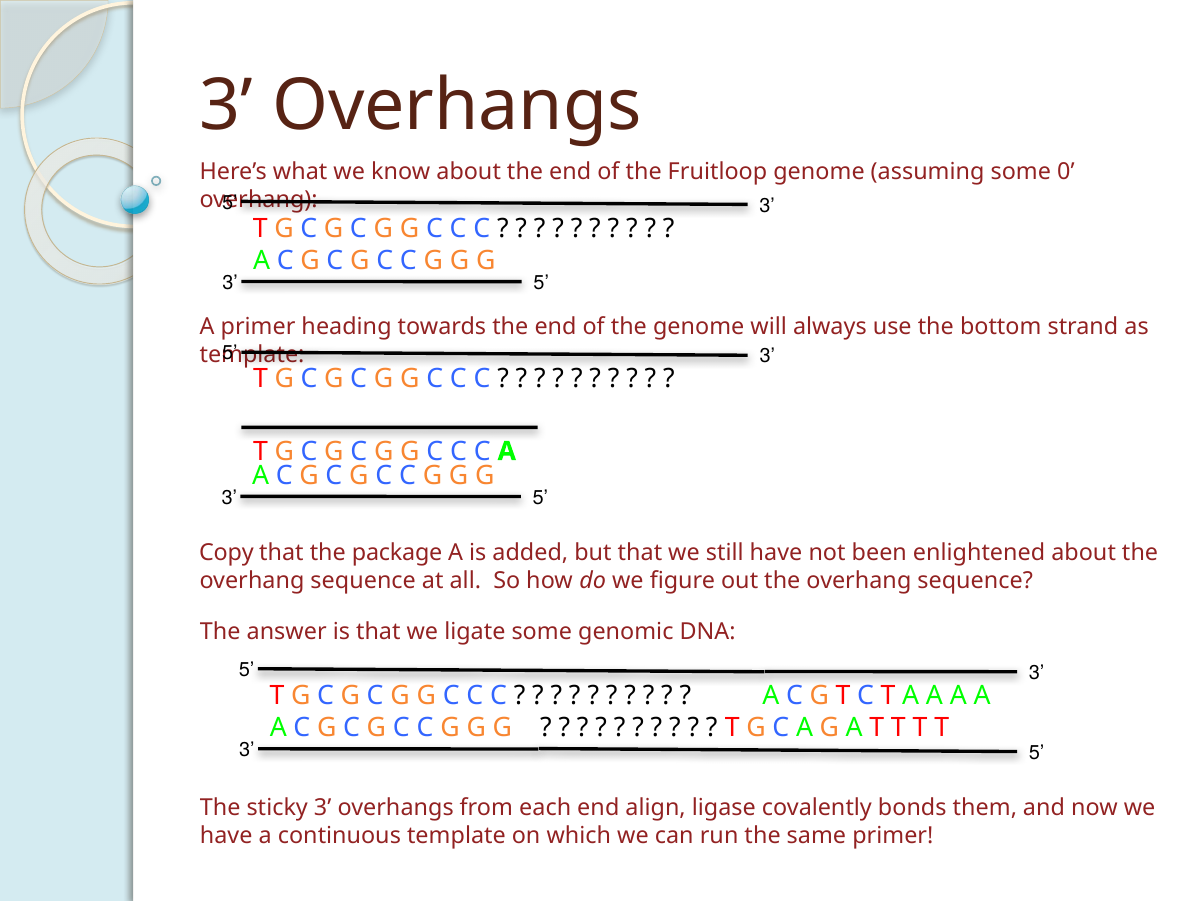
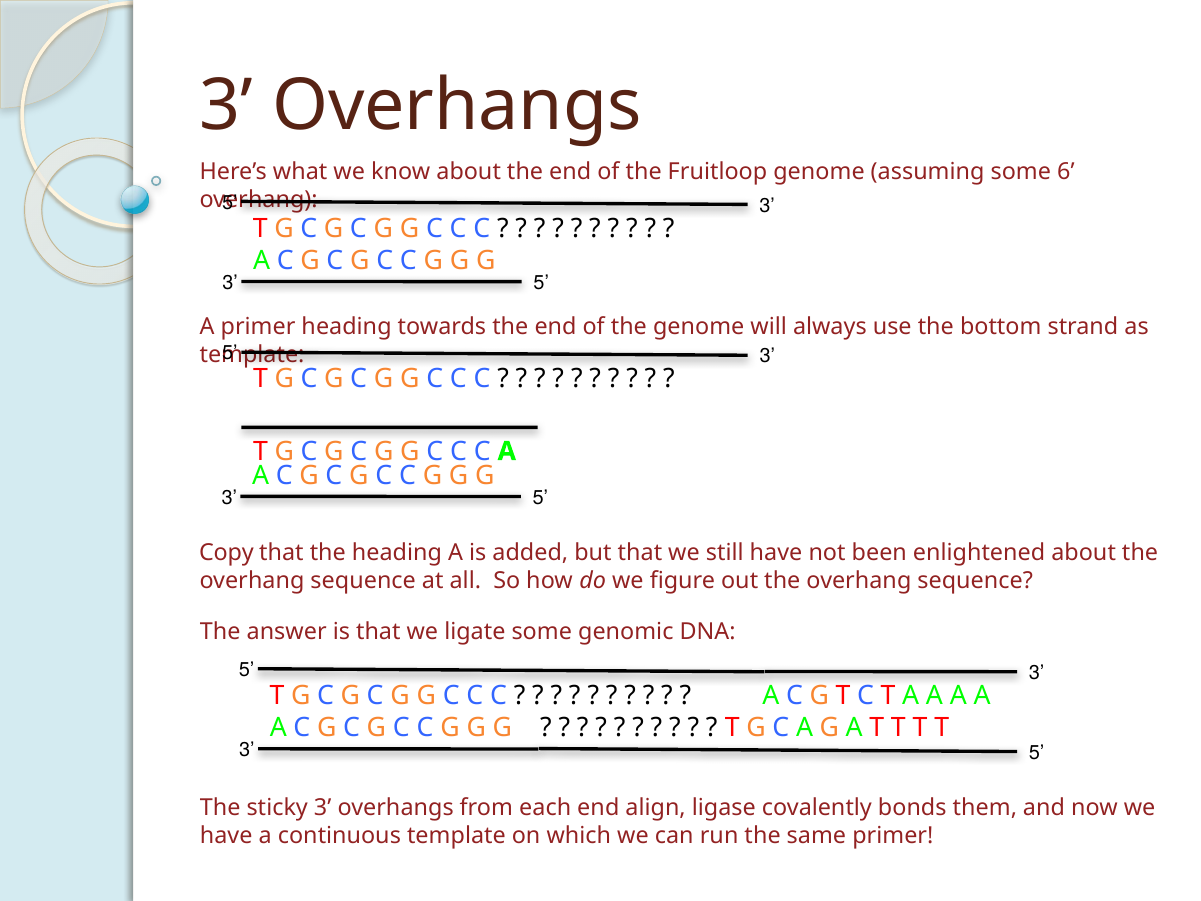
0: 0 -> 6
the package: package -> heading
